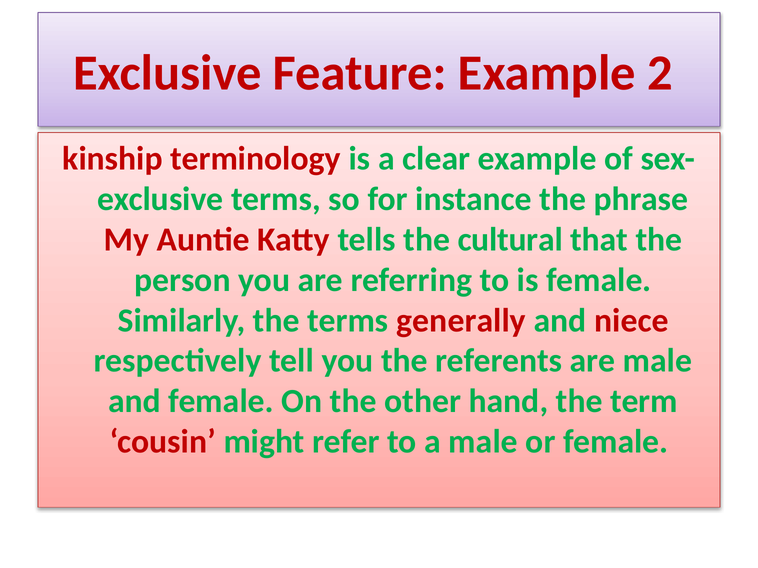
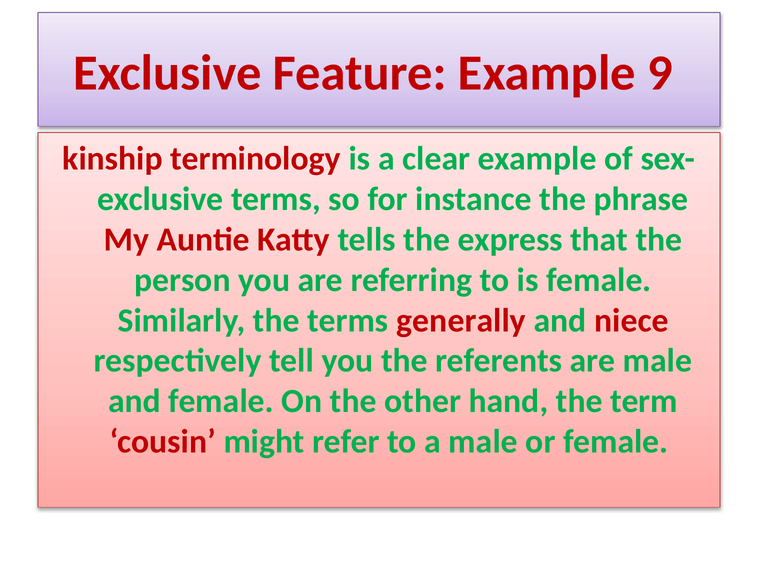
2: 2 -> 9
cultural: cultural -> express
